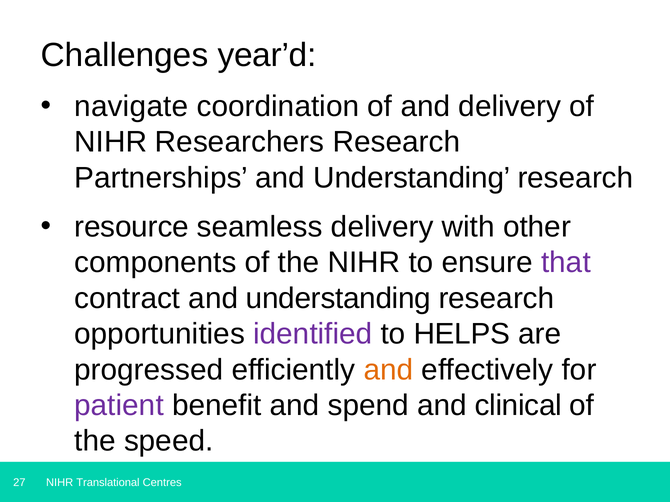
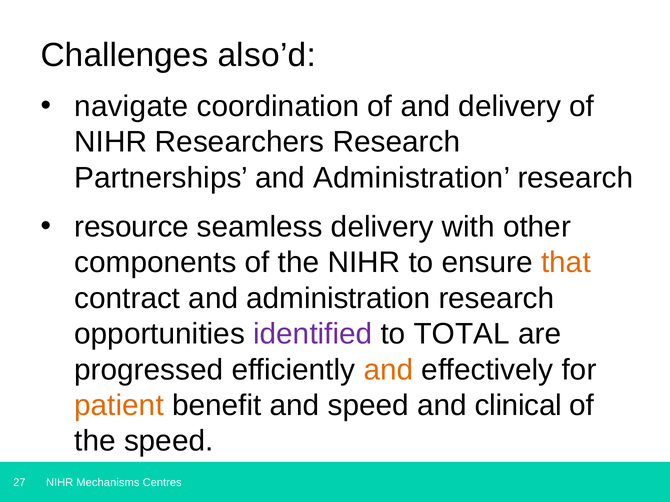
year’d: year’d -> also’d
Partnerships and Understanding: Understanding -> Administration
that colour: purple -> orange
contract and understanding: understanding -> administration
HELPS: HELPS -> TOTAL
patient colour: purple -> orange
and spend: spend -> speed
Translational: Translational -> Mechanisms
